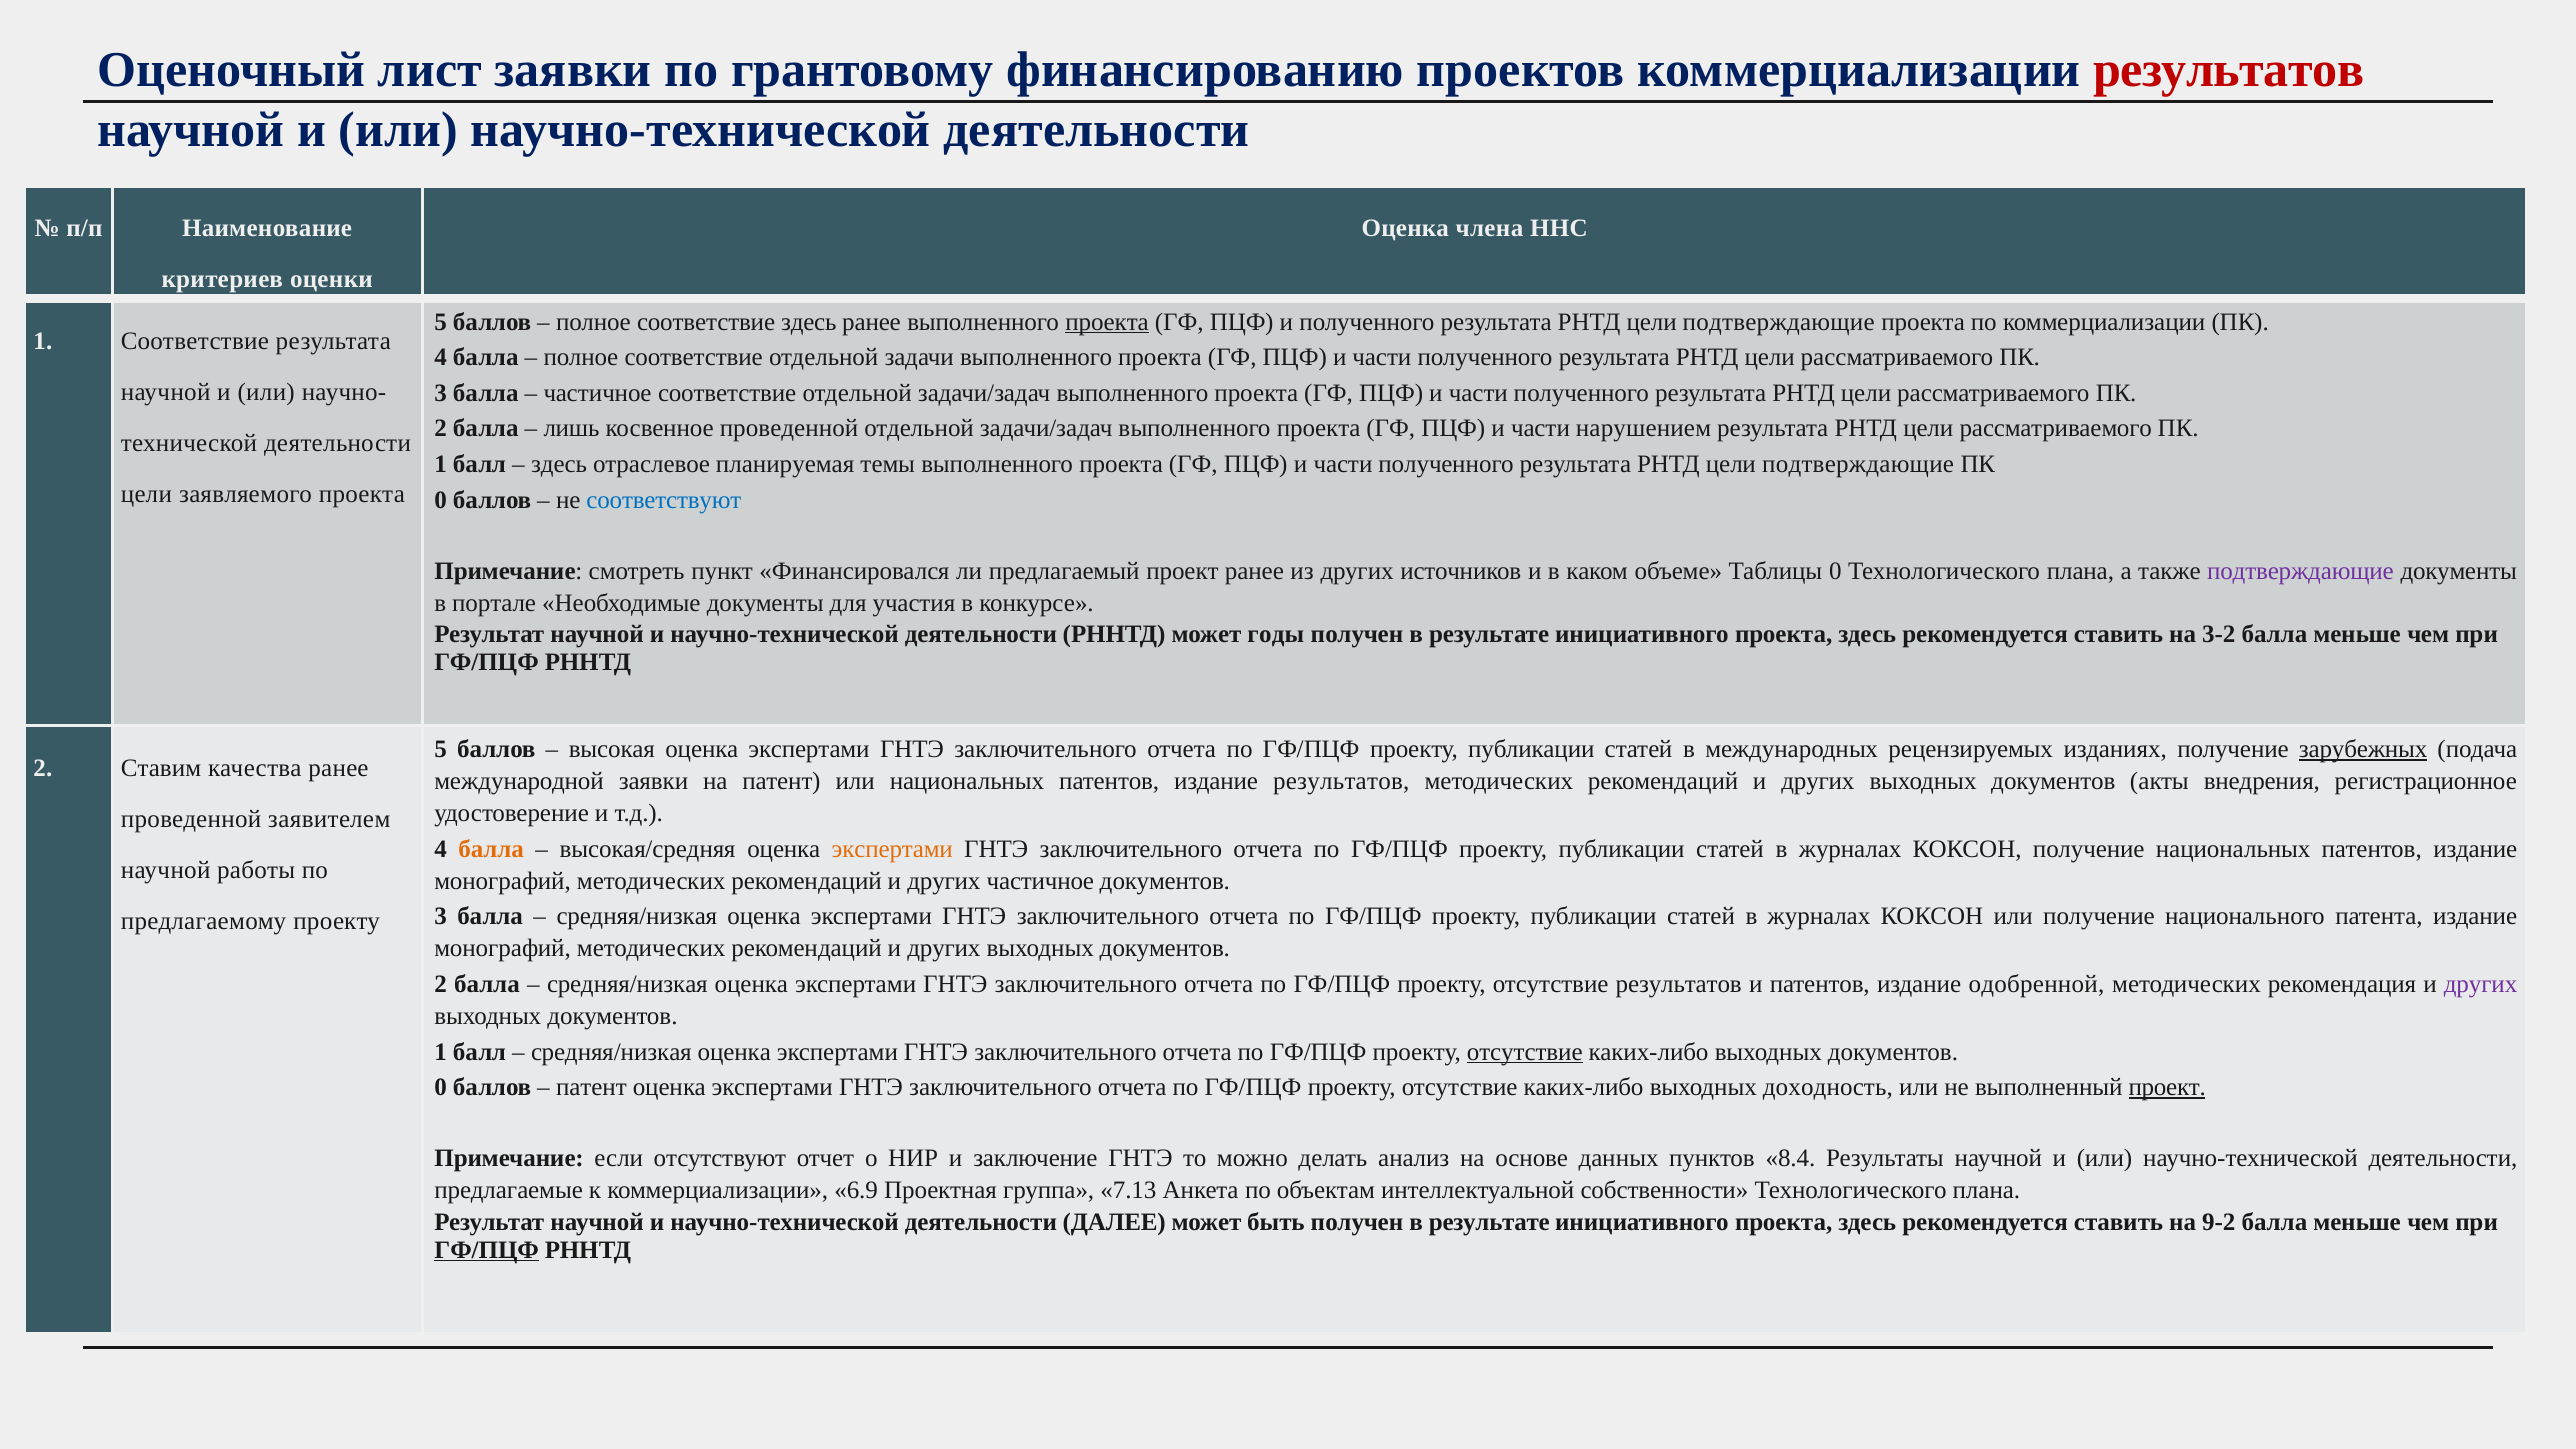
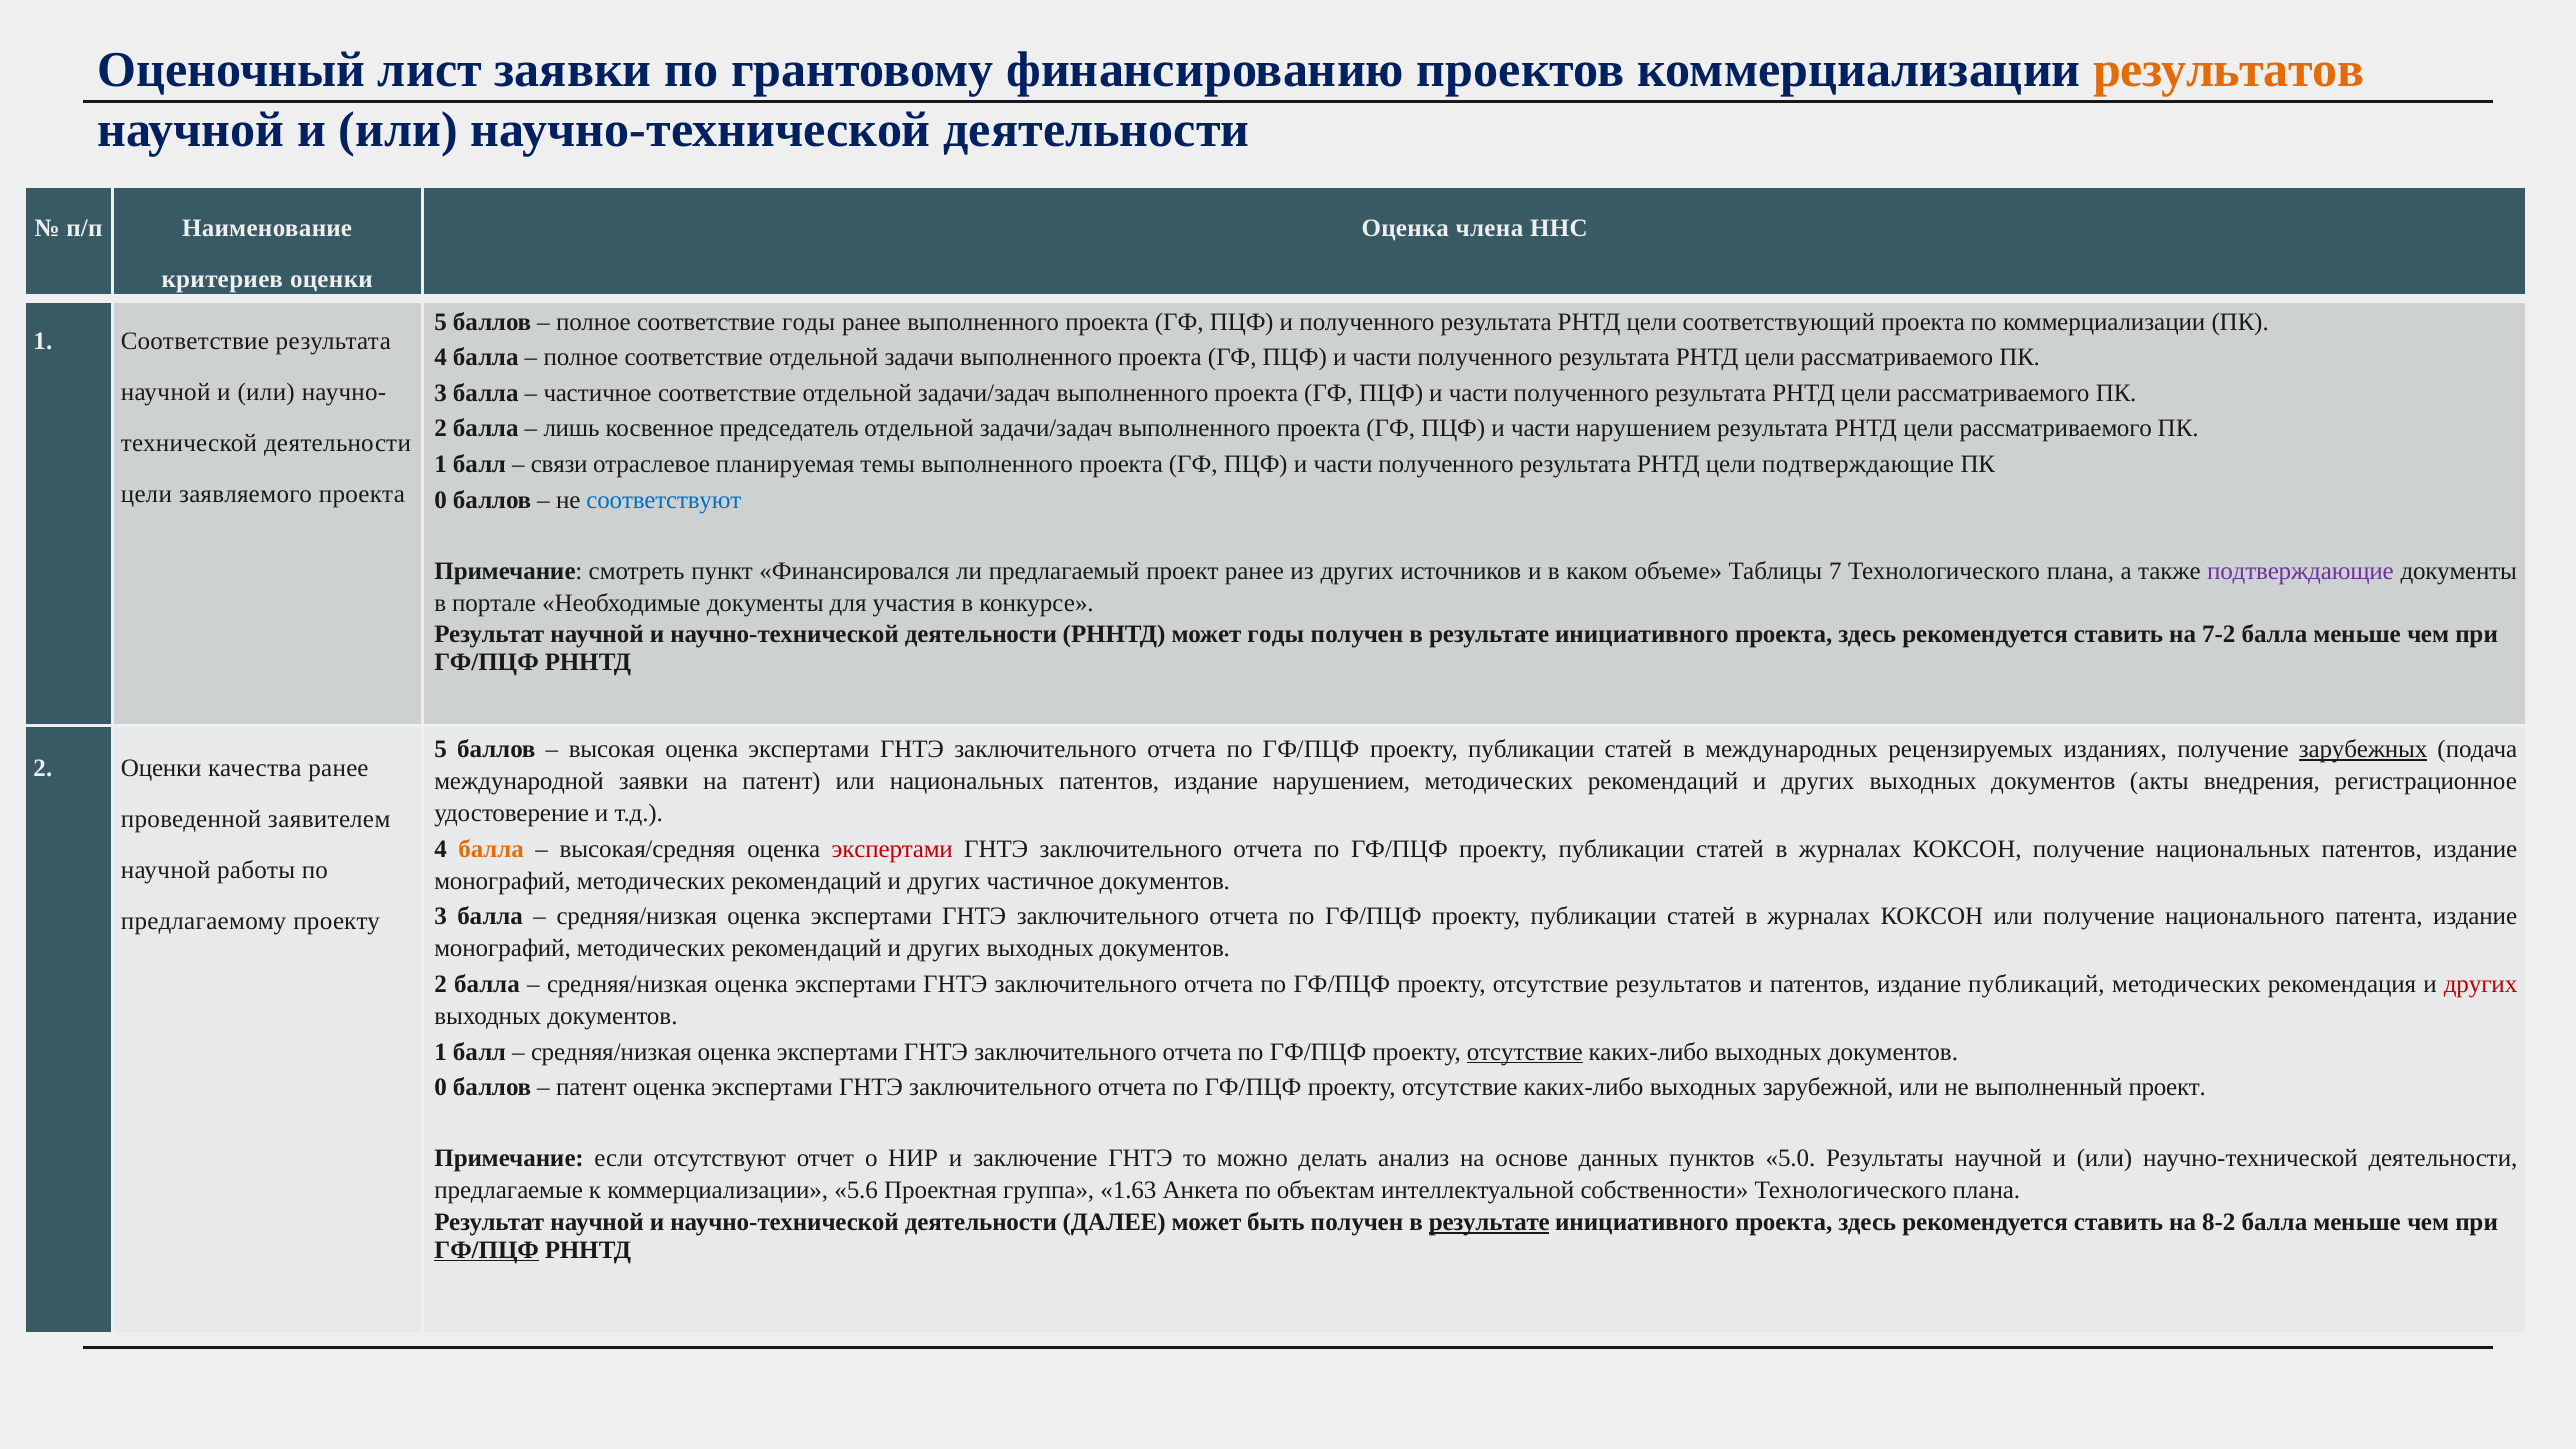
результатов at (2229, 70) colour: red -> orange
соответствие здесь: здесь -> годы
проекта at (1107, 322) underline: present -> none
подтверждающие at (1779, 322): подтверждающие -> соответствующий
косвенное проведенной: проведенной -> председатель
здесь at (559, 464): здесь -> связи
Таблицы 0: 0 -> 7
3-2: 3-2 -> 7-2
2 Ставим: Ставим -> Оценки
издание результатов: результатов -> нарушением
экспертами at (892, 849) colour: orange -> red
одобренной: одобренной -> публикаций
других at (2481, 984) colour: purple -> red
доходность: доходность -> зарубежной
проект at (2167, 1087) underline: present -> none
8.4: 8.4 -> 5.0
6.9: 6.9 -> 5.6
7.13: 7.13 -> 1.63
результате at (1489, 1222) underline: none -> present
9-2: 9-2 -> 8-2
